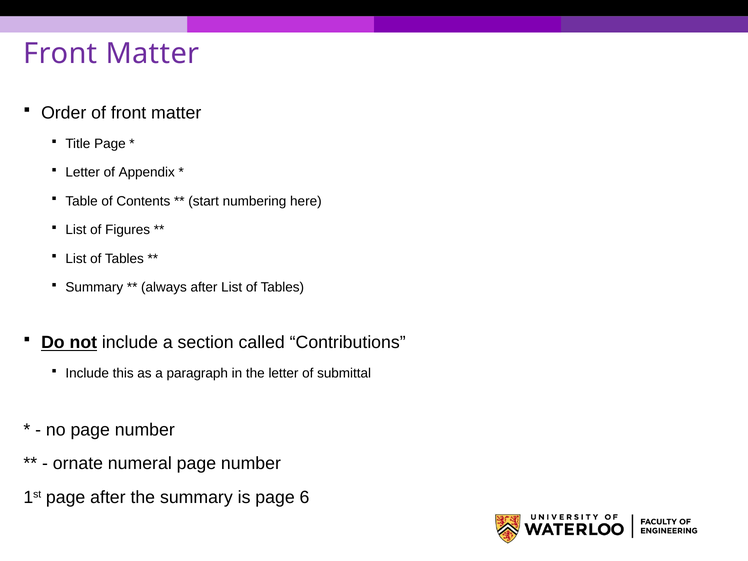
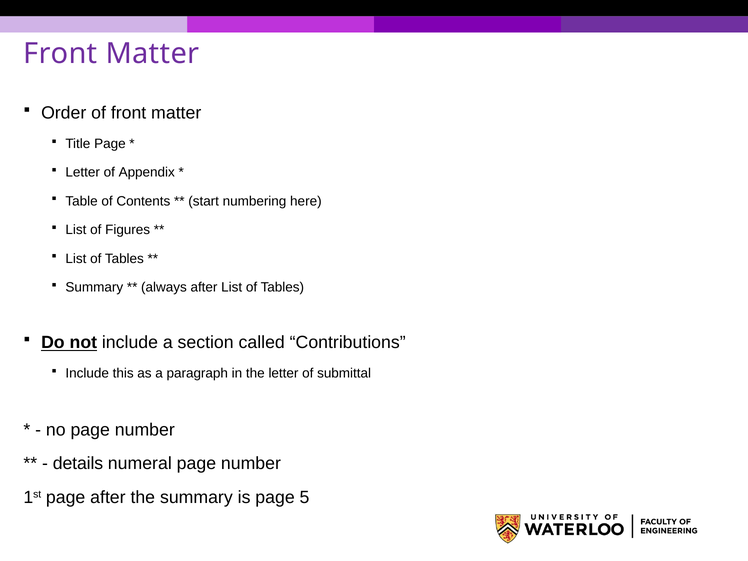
ornate: ornate -> details
6: 6 -> 5
